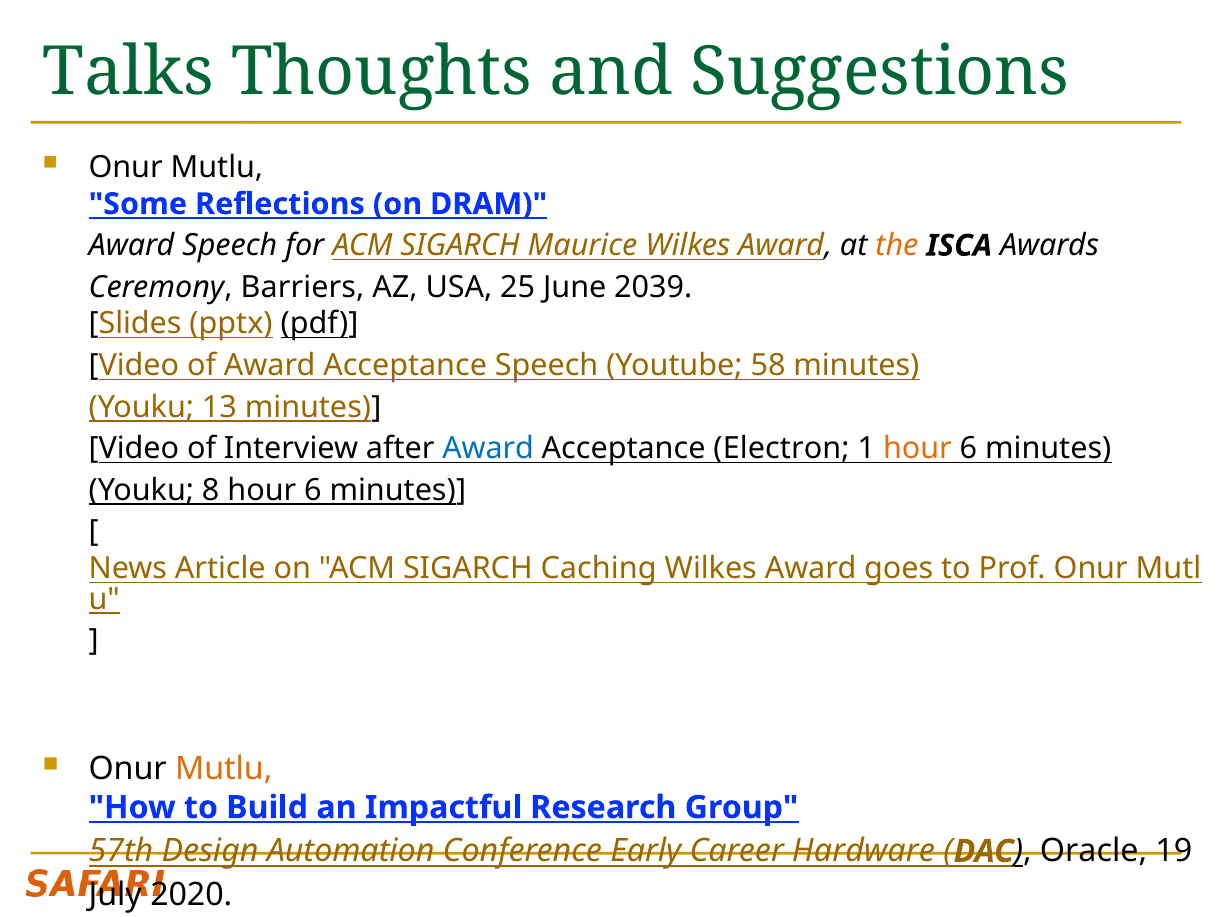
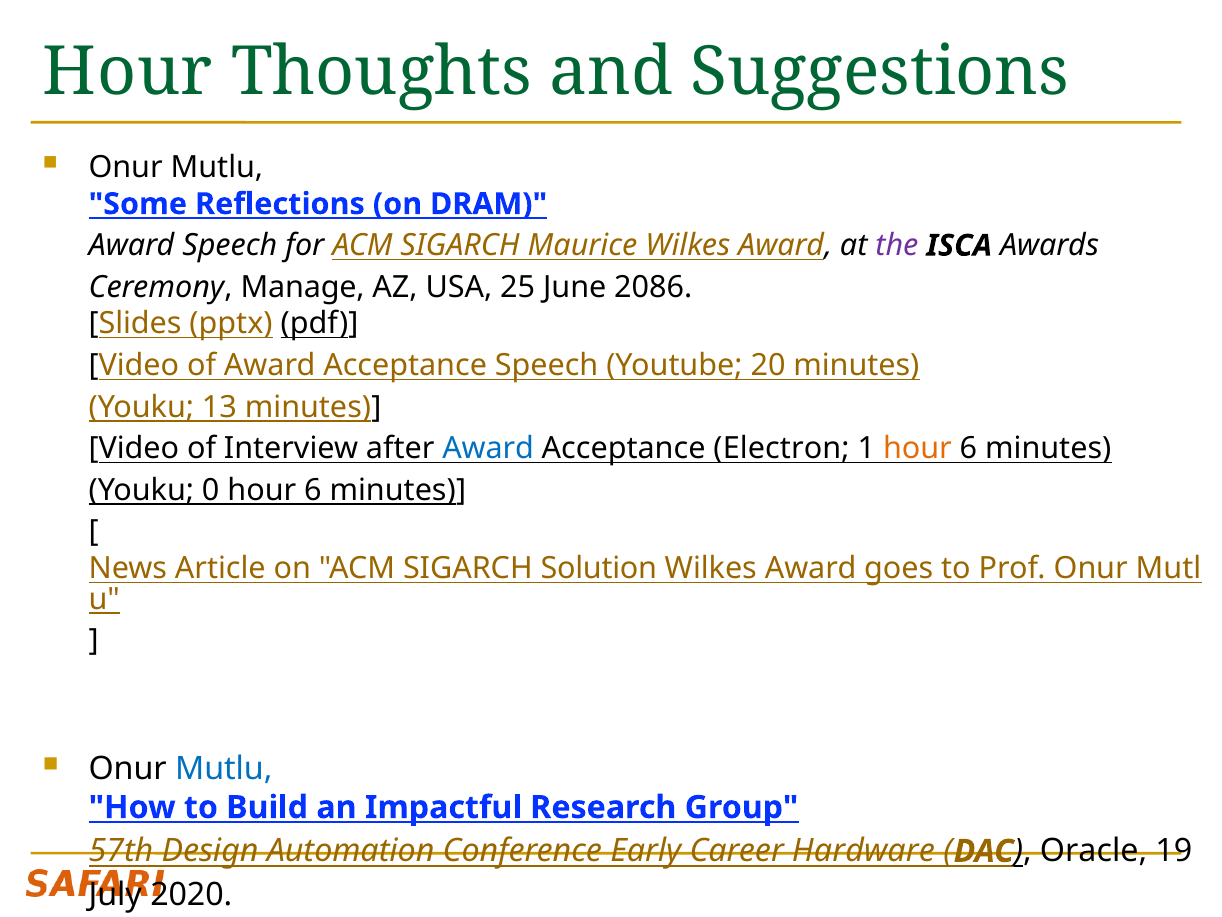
Talks at (128, 72): Talks -> Hour
the colour: orange -> purple
Barriers: Barriers -> Manage
2039: 2039 -> 2086
58: 58 -> 20
8: 8 -> 0
Caching: Caching -> Solution
Mutlu at (224, 768) colour: orange -> blue
